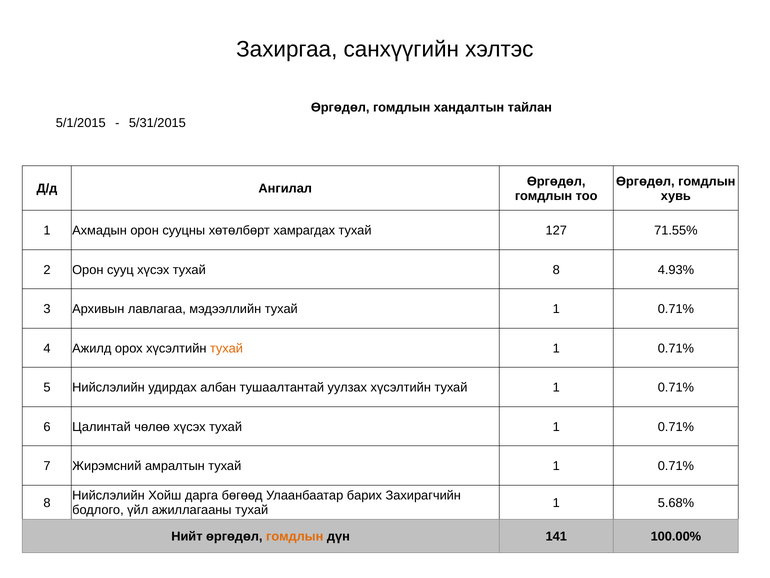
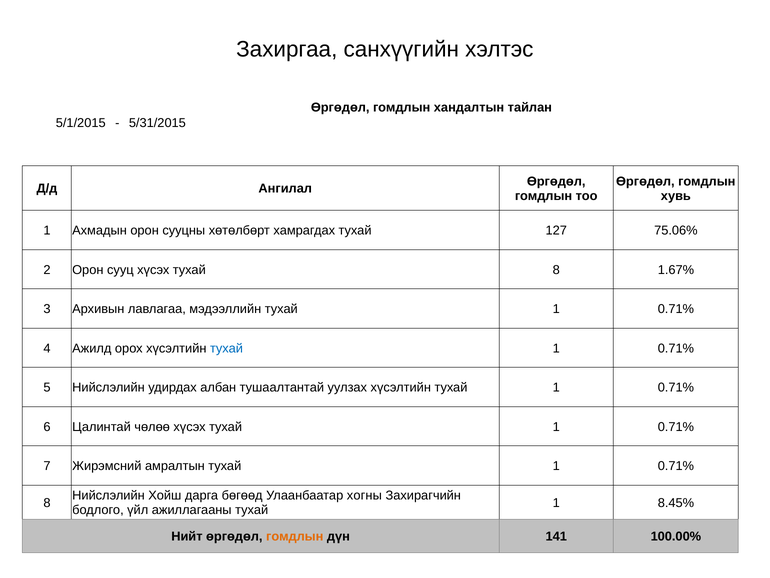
71.55%: 71.55% -> 75.06%
4.93%: 4.93% -> 1.67%
тухай at (227, 348) colour: orange -> blue
барих: барих -> хогны
5.68%: 5.68% -> 8.45%
